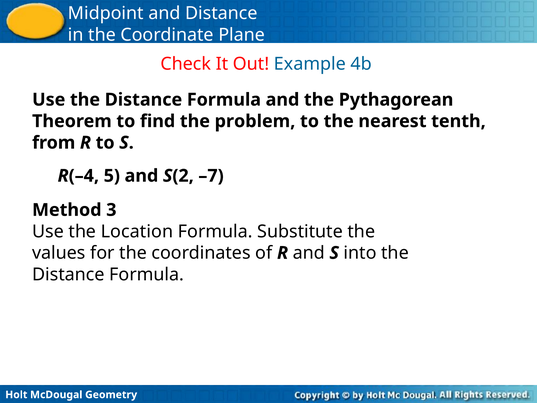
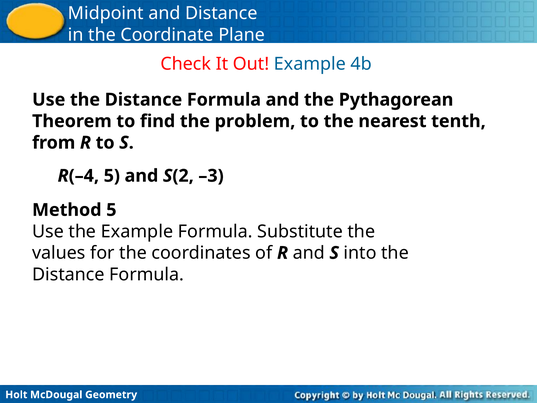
–7: –7 -> –3
Method 3: 3 -> 5
the Location: Location -> Example
